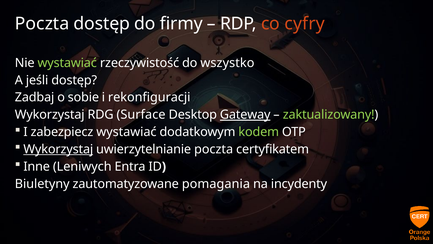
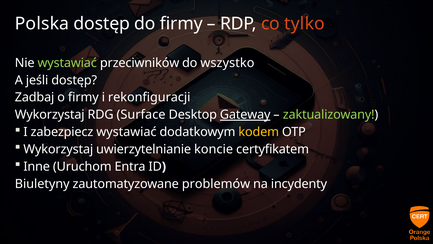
Poczta at (42, 23): Poczta -> Polska
cyfry: cyfry -> tylko
rzeczywistość: rzeczywistość -> przeciwników
o sobie: sobie -> firmy
kodem colour: light green -> yellow
Wykorzystaj at (58, 149) underline: present -> none
uwierzytelnianie poczta: poczta -> koncie
Leniwych: Leniwych -> Uruchom
pomagania: pomagania -> problemów
